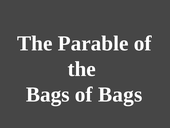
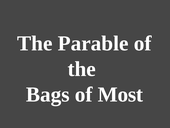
of Bags: Bags -> Most
